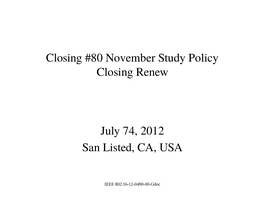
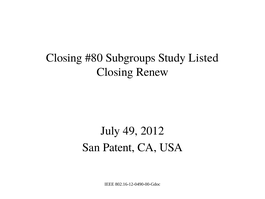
November: November -> Subgroups
Policy: Policy -> Listed
74: 74 -> 49
Listed: Listed -> Patent
